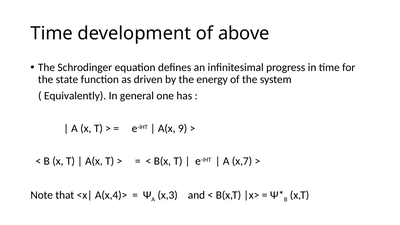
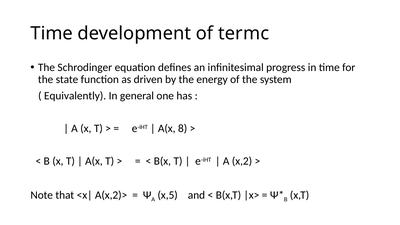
above: above -> termc
9: 9 -> 8
x,7: x,7 -> x,2
A(x,4)>: A(x,4)> -> A(x,2)>
x,3: x,3 -> x,5
